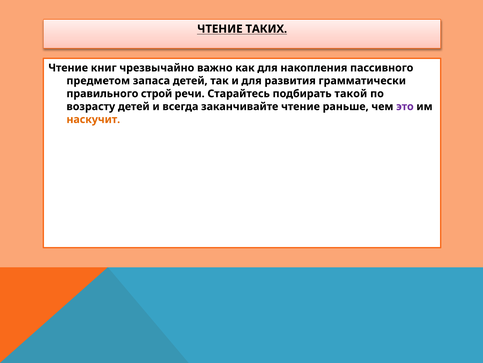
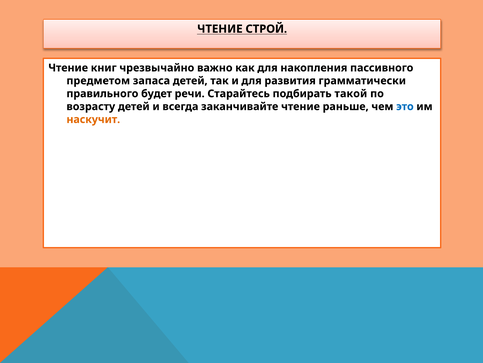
ТАКИХ: ТАКИХ -> СТРОЙ
строй: строй -> будет
это colour: purple -> blue
